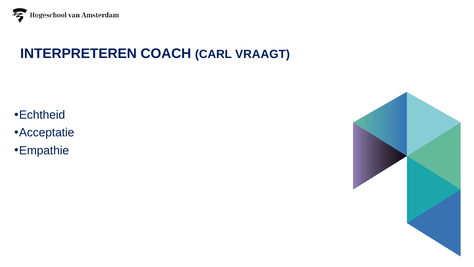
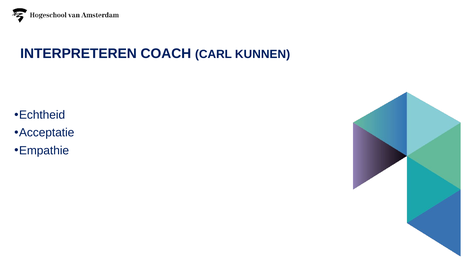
VRAAGT: VRAAGT -> KUNNEN
